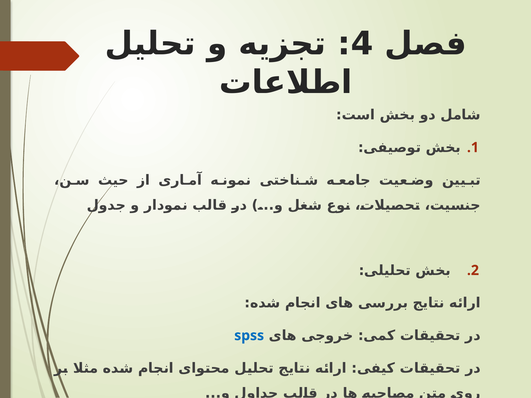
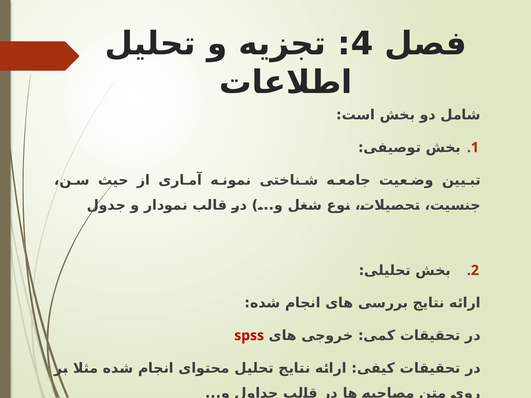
spss colour: blue -> red
